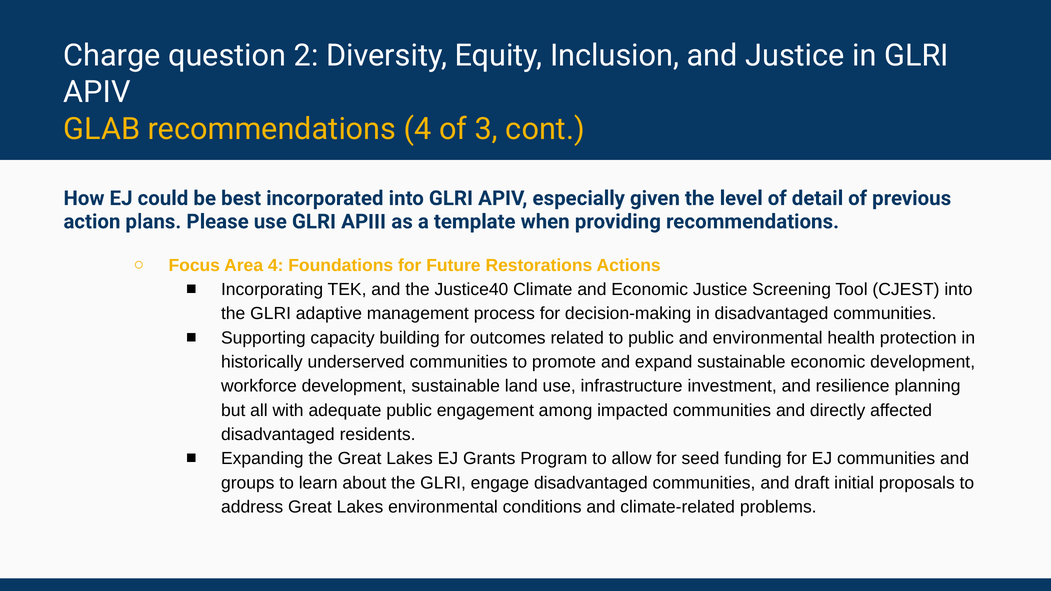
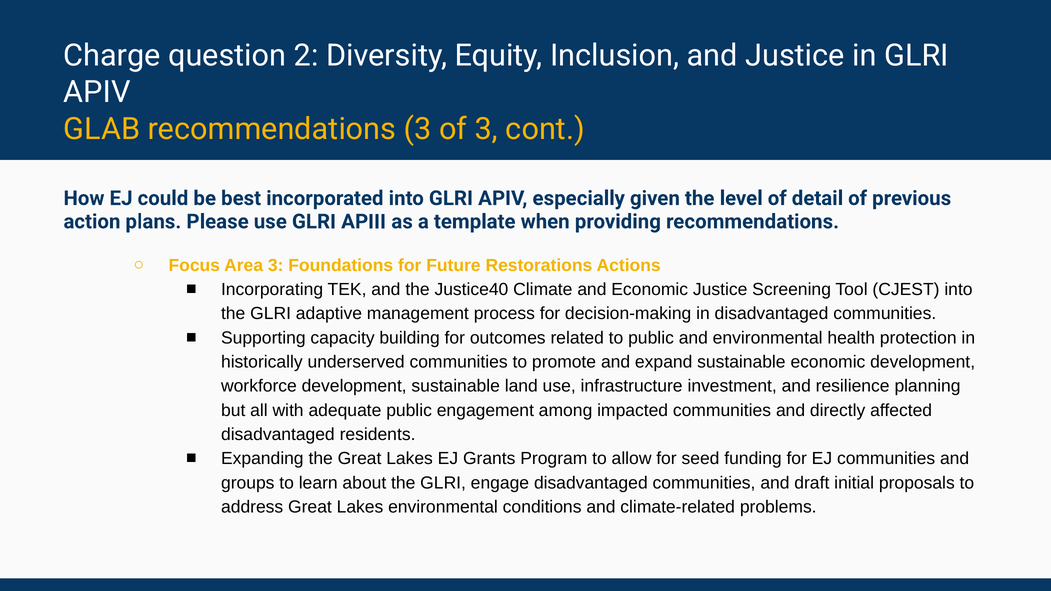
recommendations 4: 4 -> 3
Area 4: 4 -> 3
